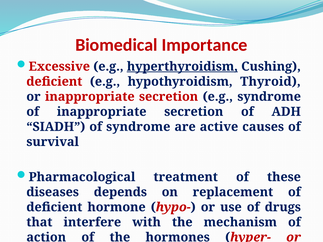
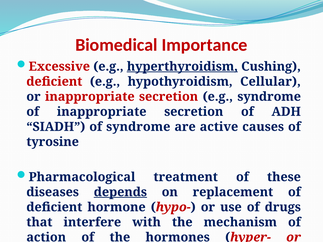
Thyroid: Thyroid -> Cellular
survival: survival -> tyrosine
depends underline: none -> present
